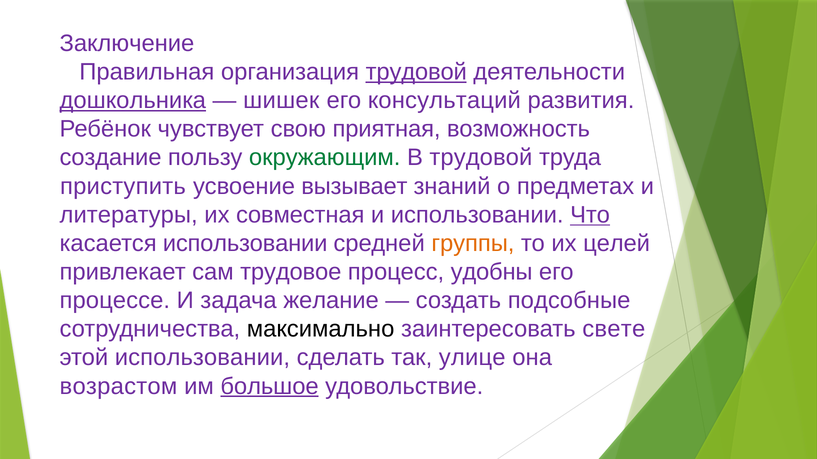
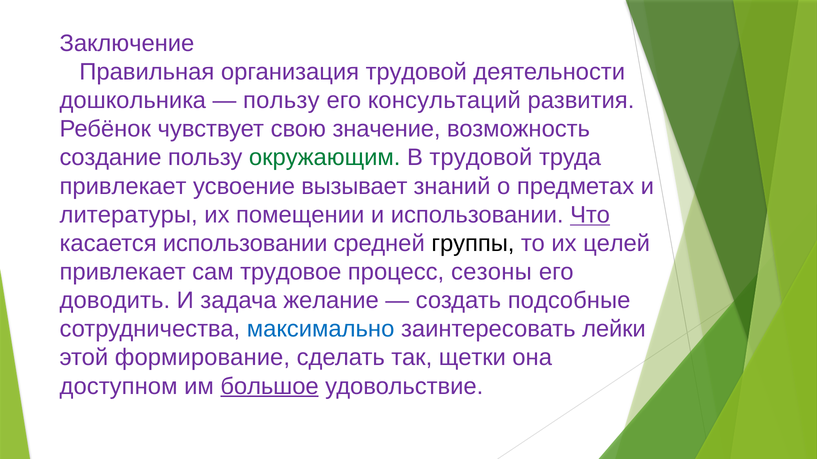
трудовой at (416, 72) underline: present -> none
дошкольника underline: present -> none
шишек at (281, 101): шишек -> пользу
приятная: приятная -> значение
приступить at (123, 186): приступить -> привлекает
совместная: совместная -> помещении
группы colour: orange -> black
удобны: удобны -> сезоны
процессе: процессе -> доводить
максимально colour: black -> blue
свете: свете -> лейки
этой использовании: использовании -> формирование
улице: улице -> щетки
возрастом: возрастом -> доступном
